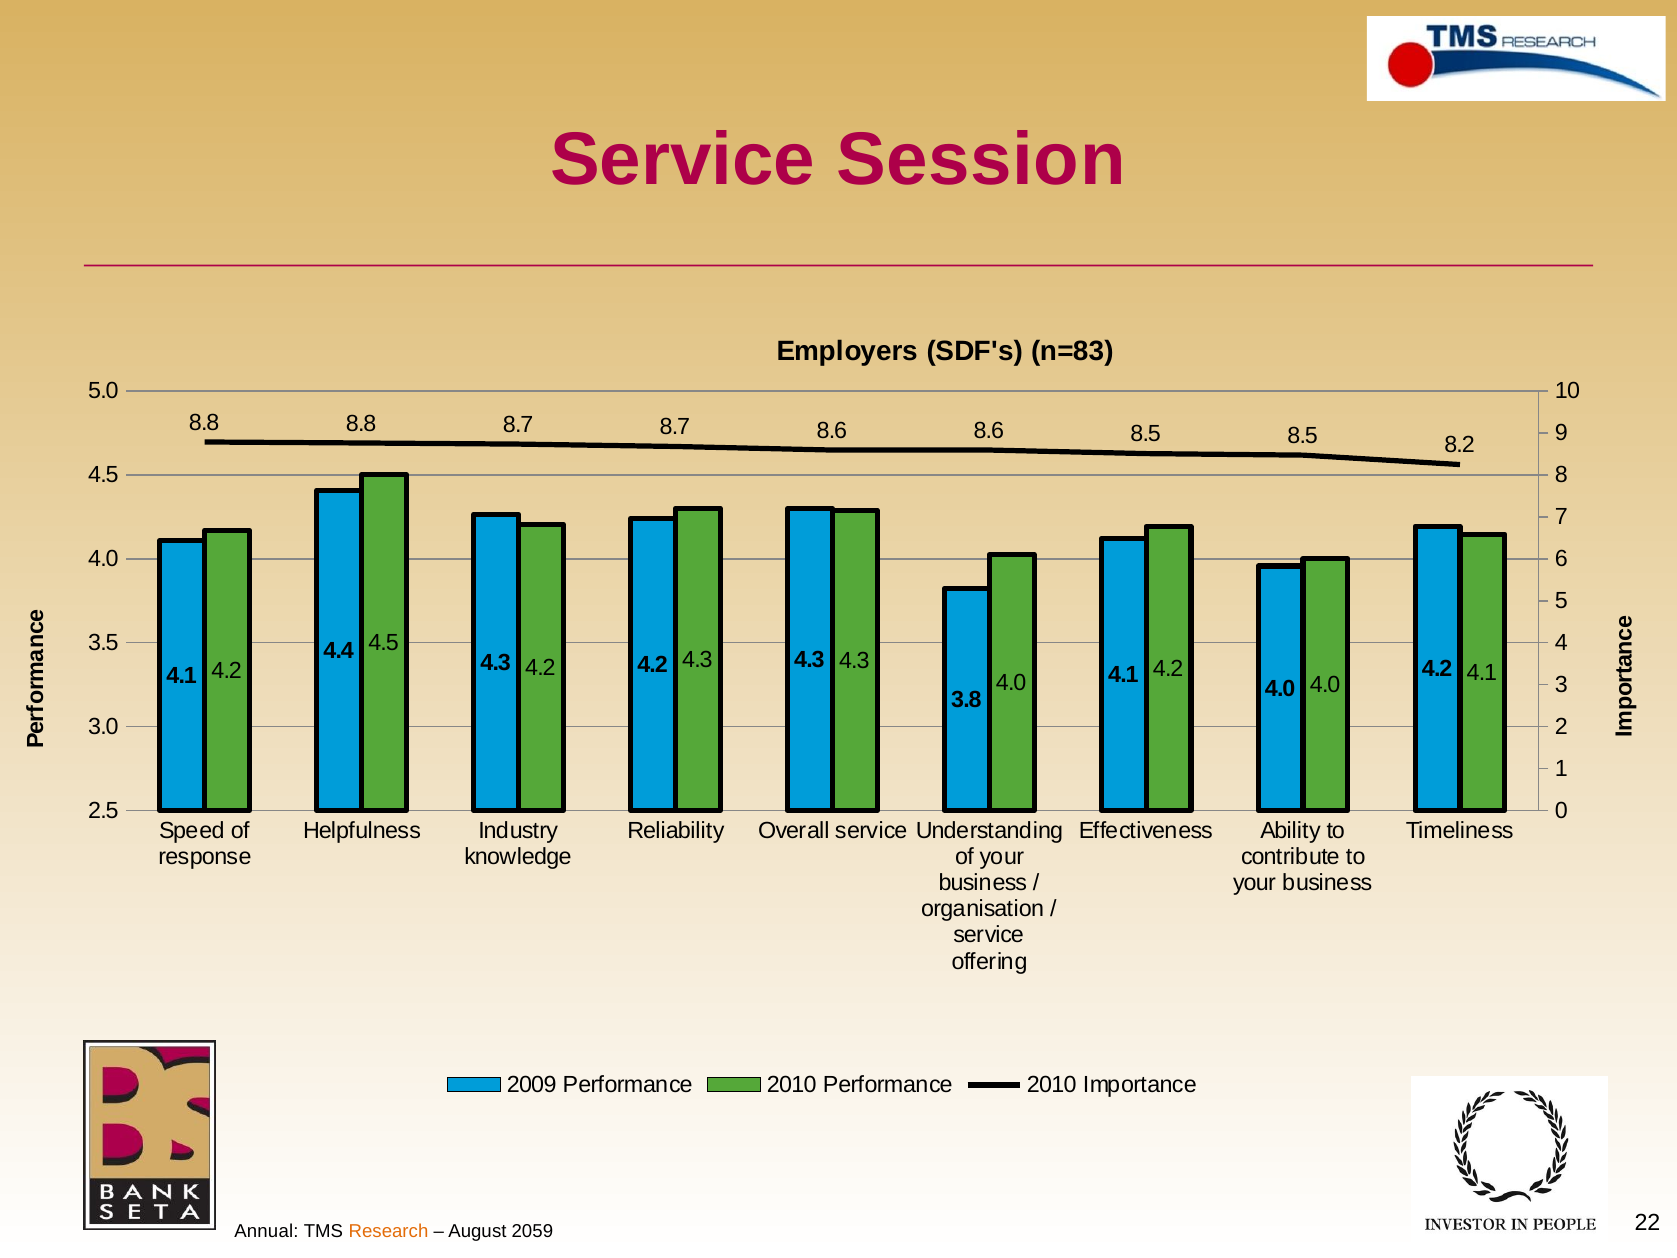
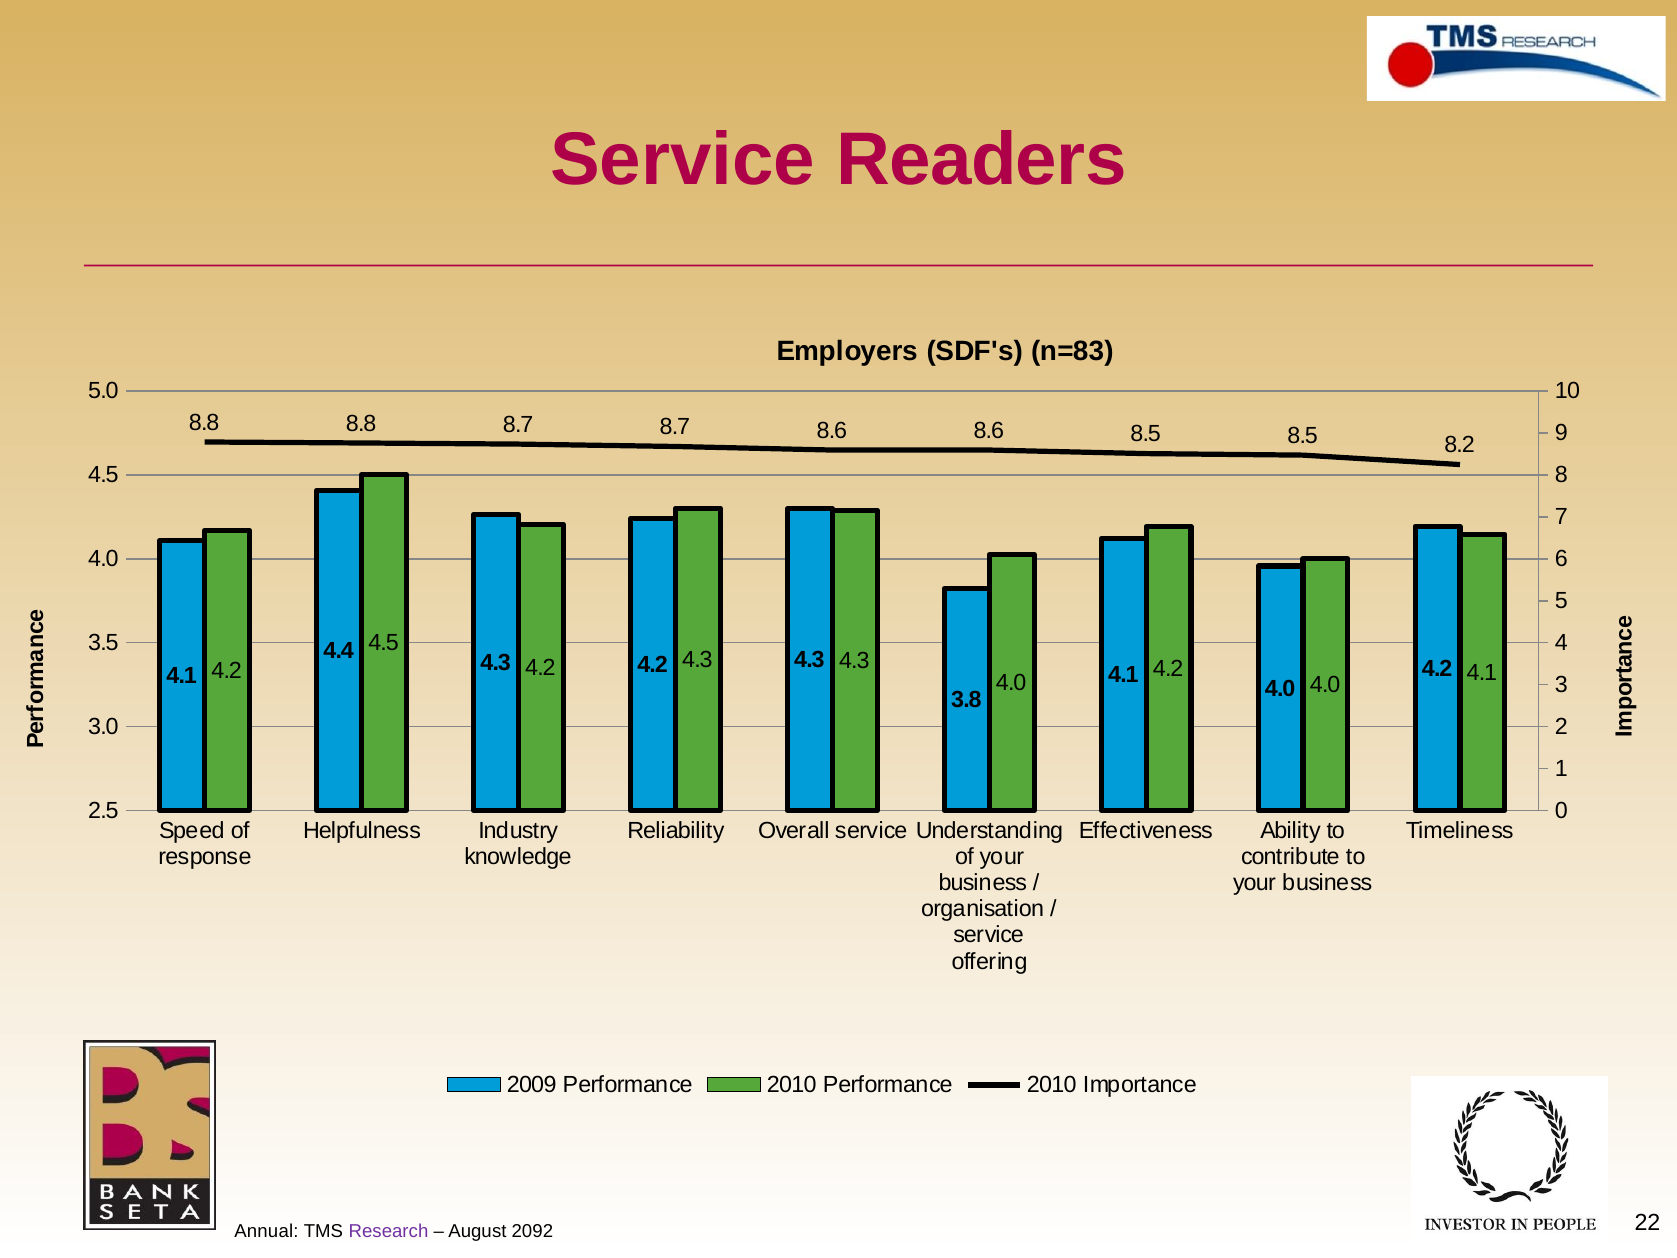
Session: Session -> Readers
Research colour: orange -> purple
2059: 2059 -> 2092
